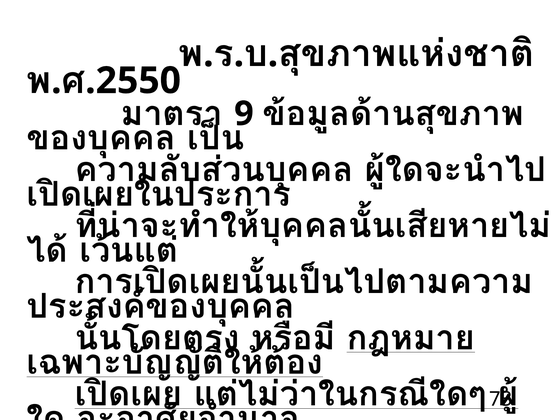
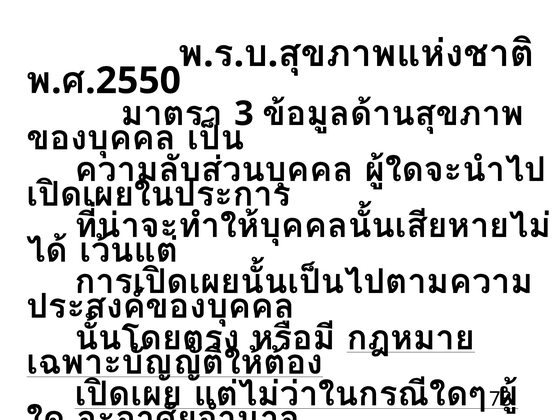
9: 9 -> 3
